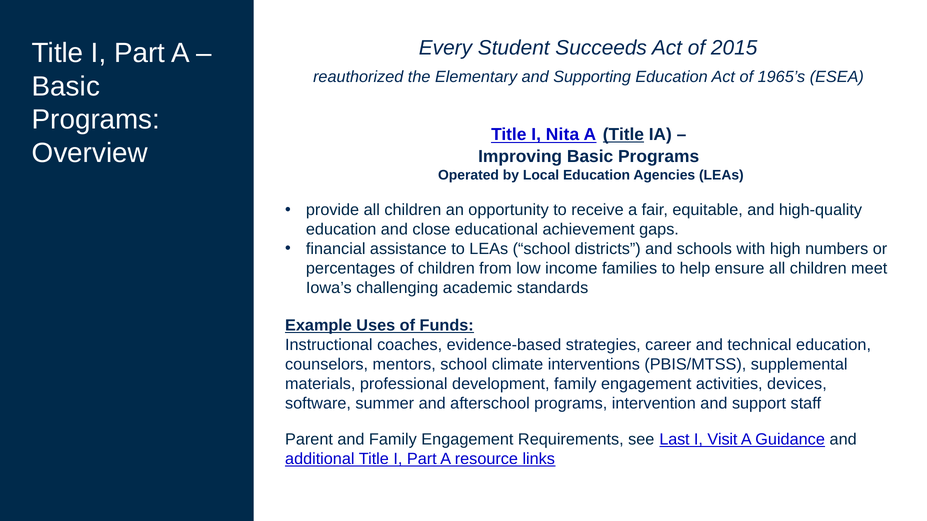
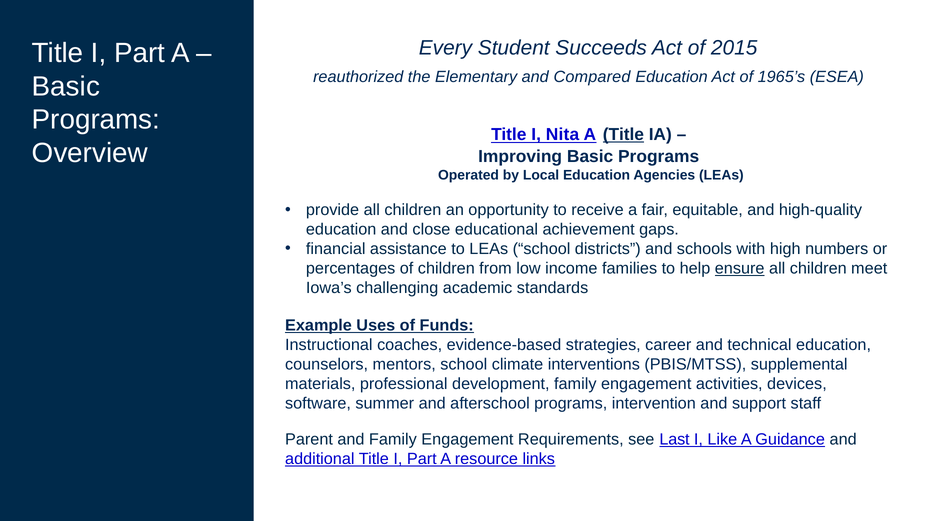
Supporting: Supporting -> Compared
ensure underline: none -> present
Visit: Visit -> Like
